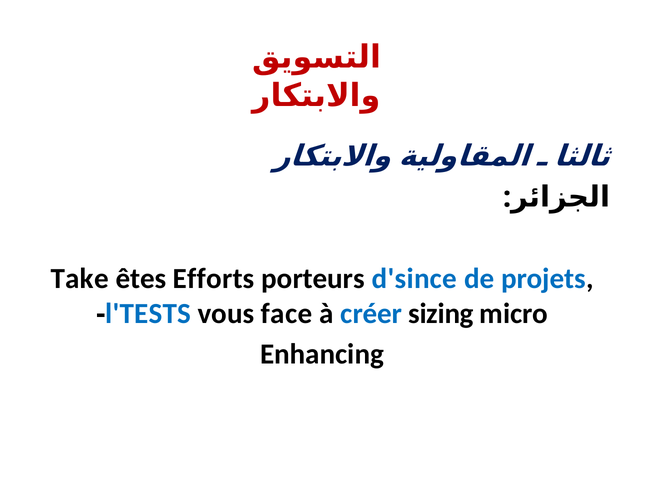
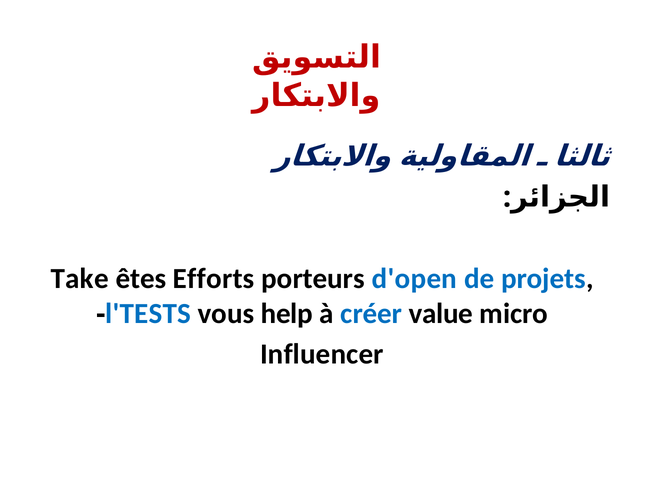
d'since: d'since -> d'open
face: face -> help
sizing: sizing -> value
Enhancing: Enhancing -> Influencer
